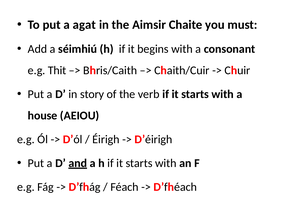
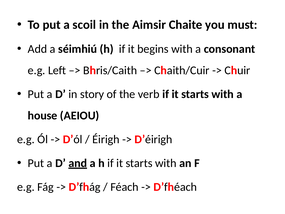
agat: agat -> scoil
Thit: Thit -> Left
